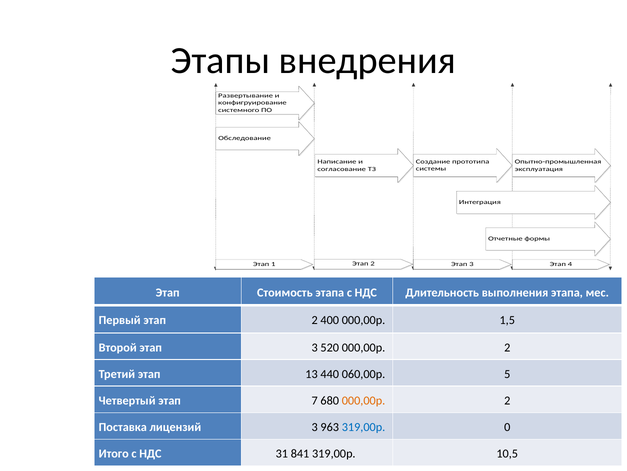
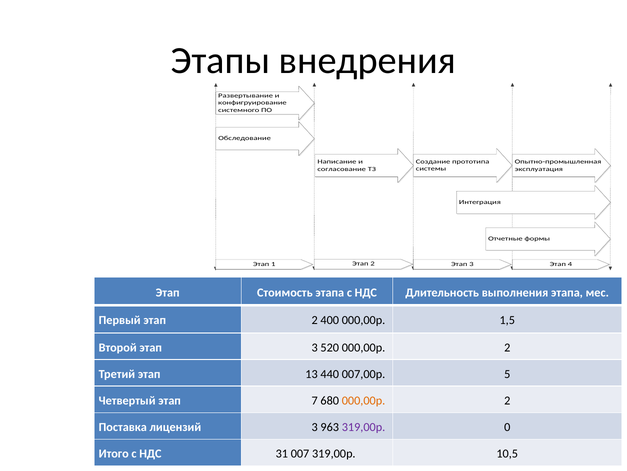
060,00р: 060,00р -> 007,00р
319,00р at (364, 426) colour: blue -> purple
841: 841 -> 007
